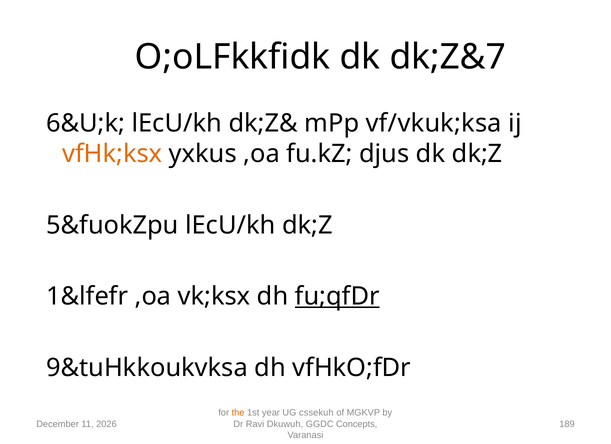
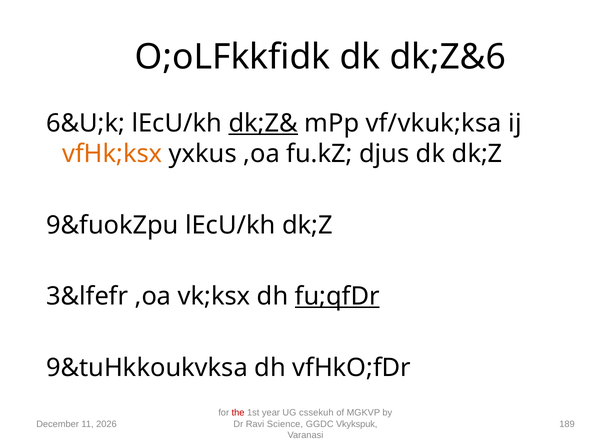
dk;Z&7: dk;Z&7 -> dk;Z&6
dk;Z& underline: none -> present
5&fuokZpu: 5&fuokZpu -> 9&fuokZpu
1&lfefr: 1&lfefr -> 3&lfefr
the colour: orange -> red
Dkuwuh: Dkuwuh -> Science
Concepts: Concepts -> Vkykspuk
